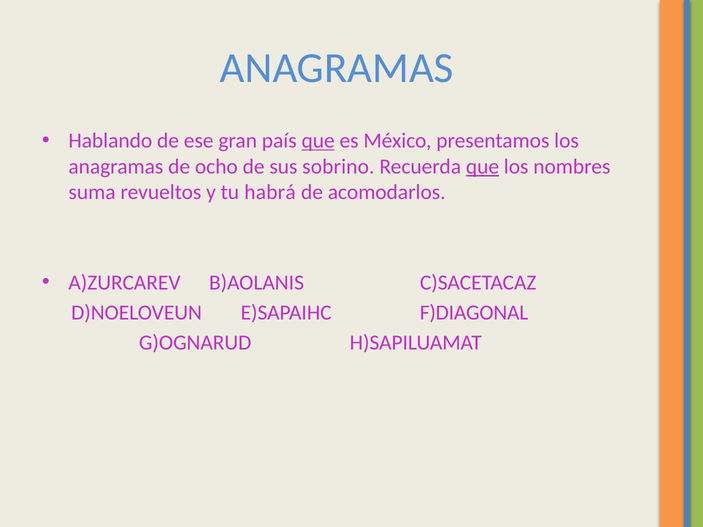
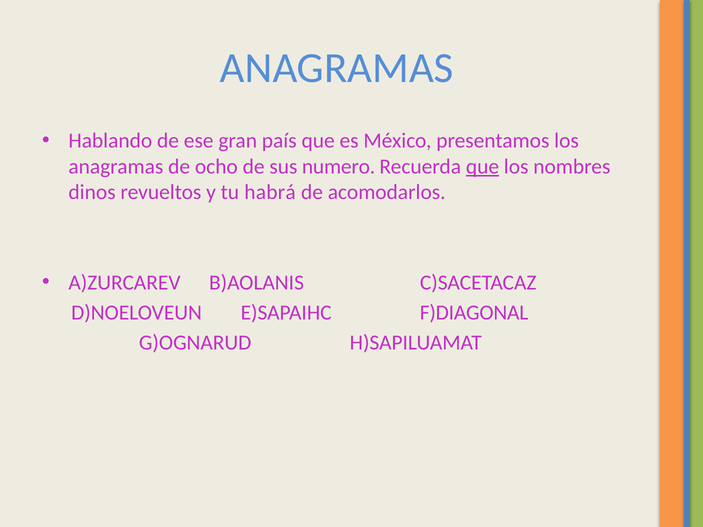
que at (318, 141) underline: present -> none
sobrino: sobrino -> numero
suma: suma -> dinos
